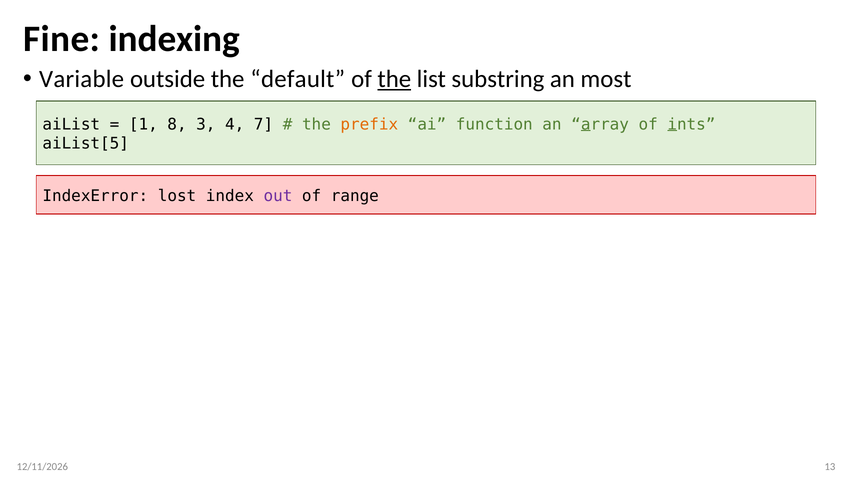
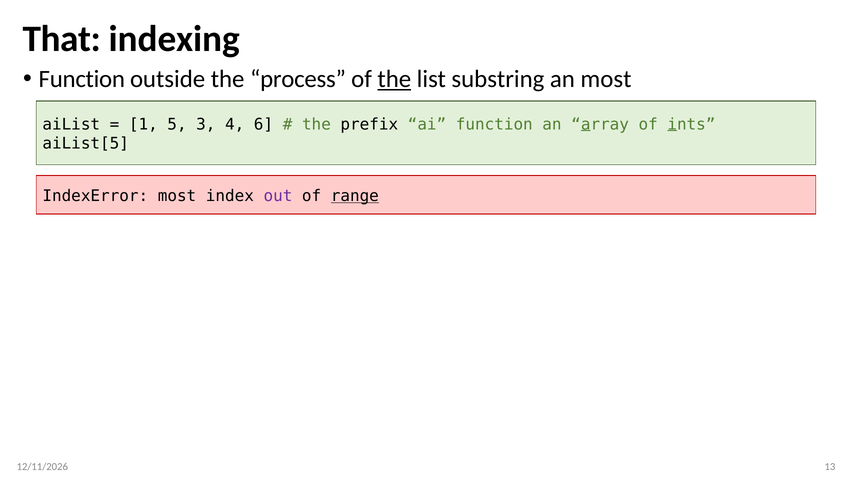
Fine: Fine -> That
Variable at (82, 79): Variable -> Function
default: default -> process
8: 8 -> 5
7: 7 -> 6
prefix colour: orange -> black
IndexError lost: lost -> most
range underline: none -> present
